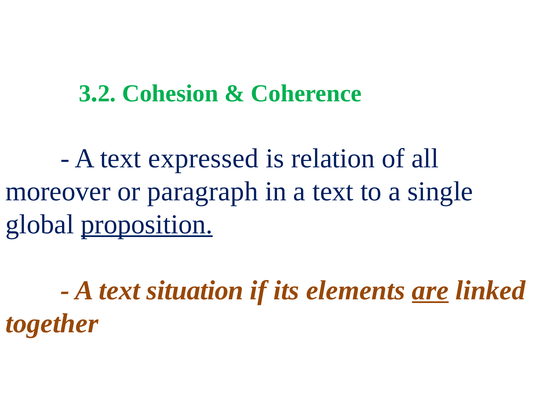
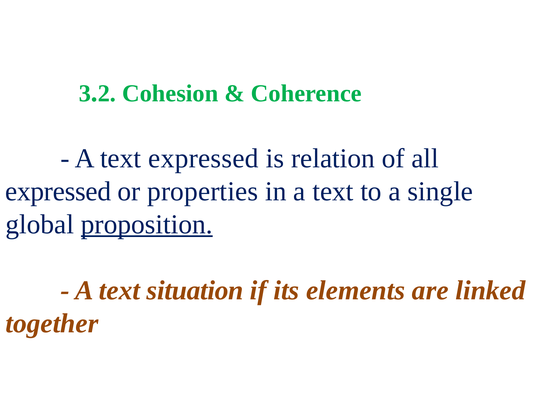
moreover at (58, 191): moreover -> expressed
paragraph: paragraph -> properties
are underline: present -> none
